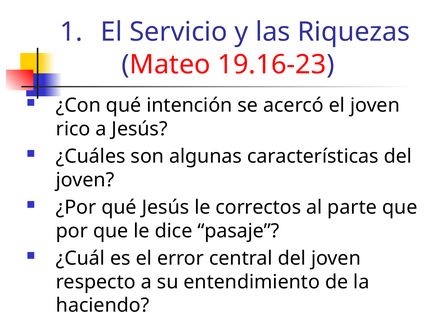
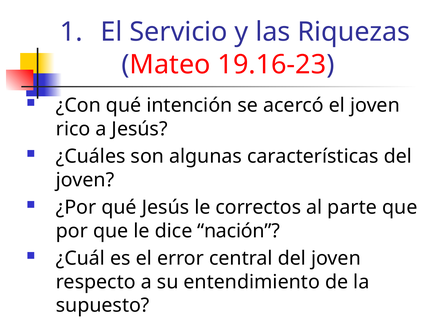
pasaje: pasaje -> nación
haciendo: haciendo -> supuesto
